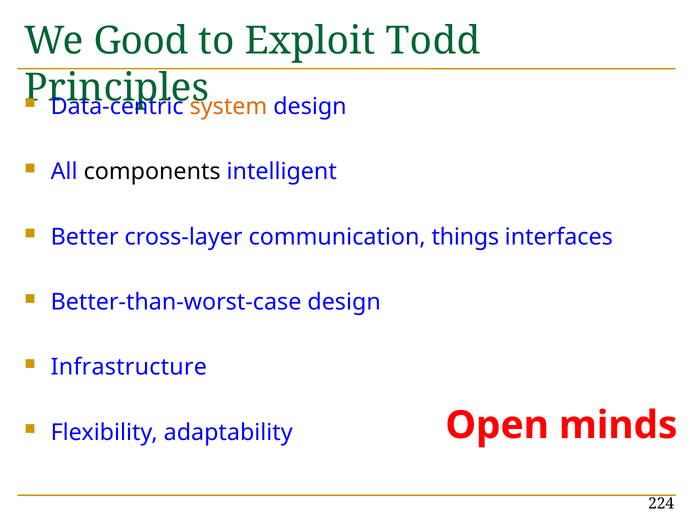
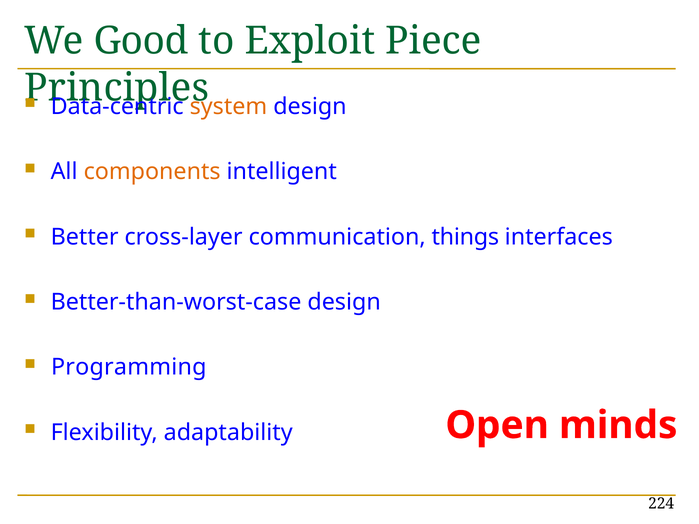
Todd: Todd -> Piece
components colour: black -> orange
Infrastructure: Infrastructure -> Programming
